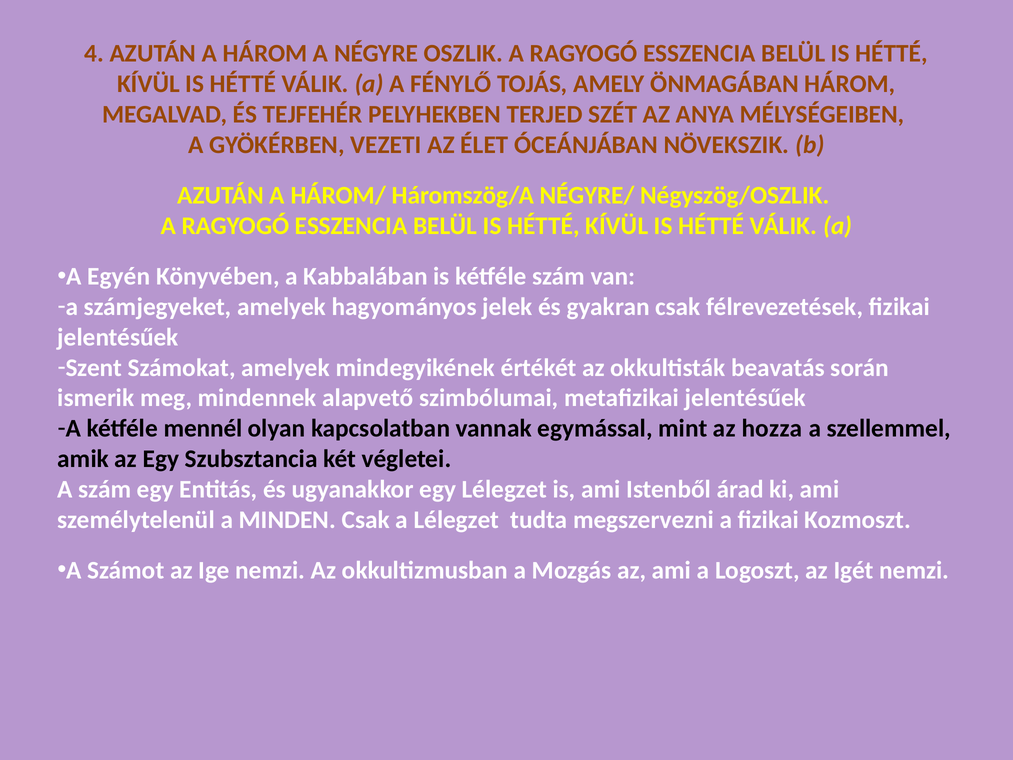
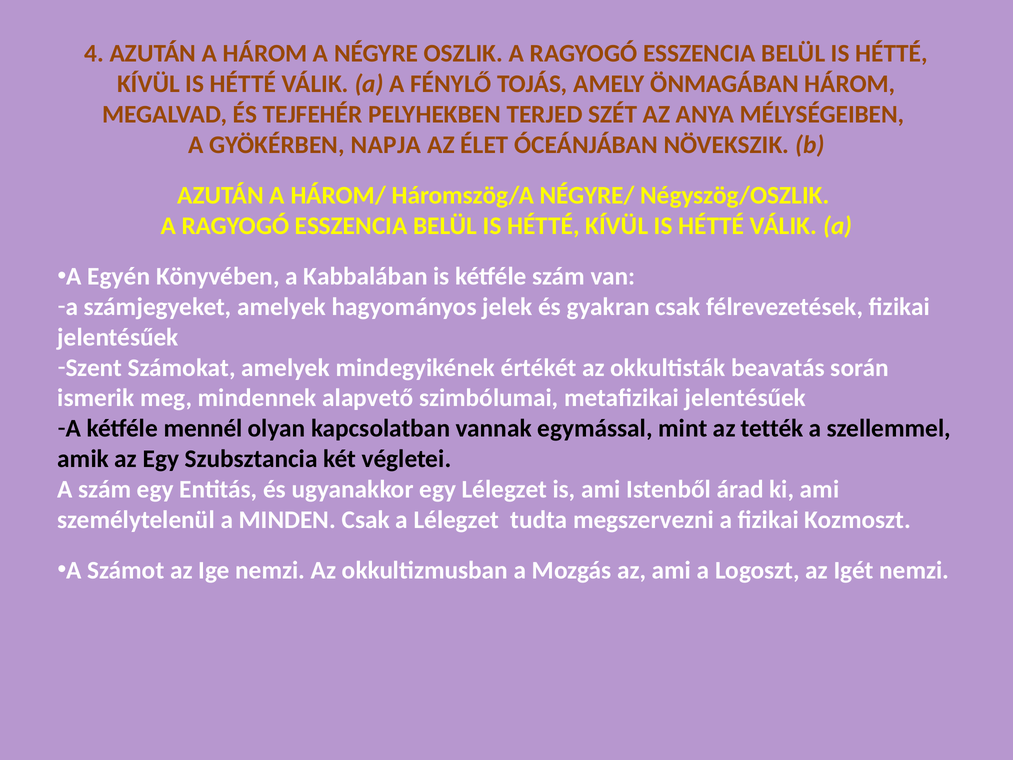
VEZETI: VEZETI -> NAPJA
hozza: hozza -> tették
